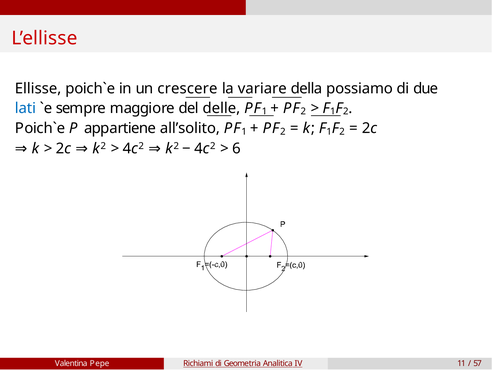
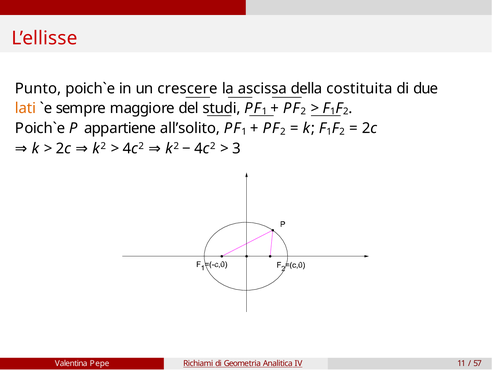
Ellisse: Ellisse -> Punto
variare: variare -> ascissa
possiamo: possiamo -> costituita
lati colour: blue -> orange
delle: delle -> studi
6: 6 -> 3
